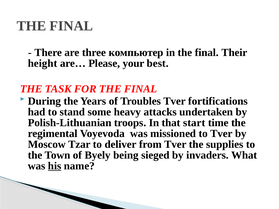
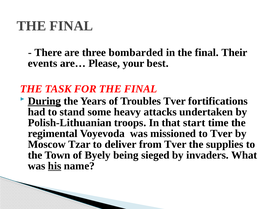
компьютер: компьютер -> bombarded
height: height -> events
During underline: none -> present
